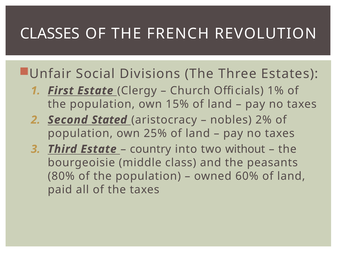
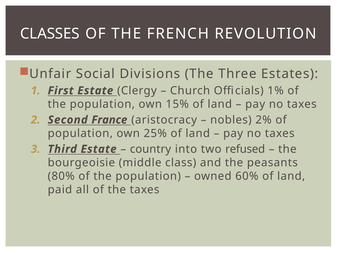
Stated: Stated -> France
without: without -> refused
